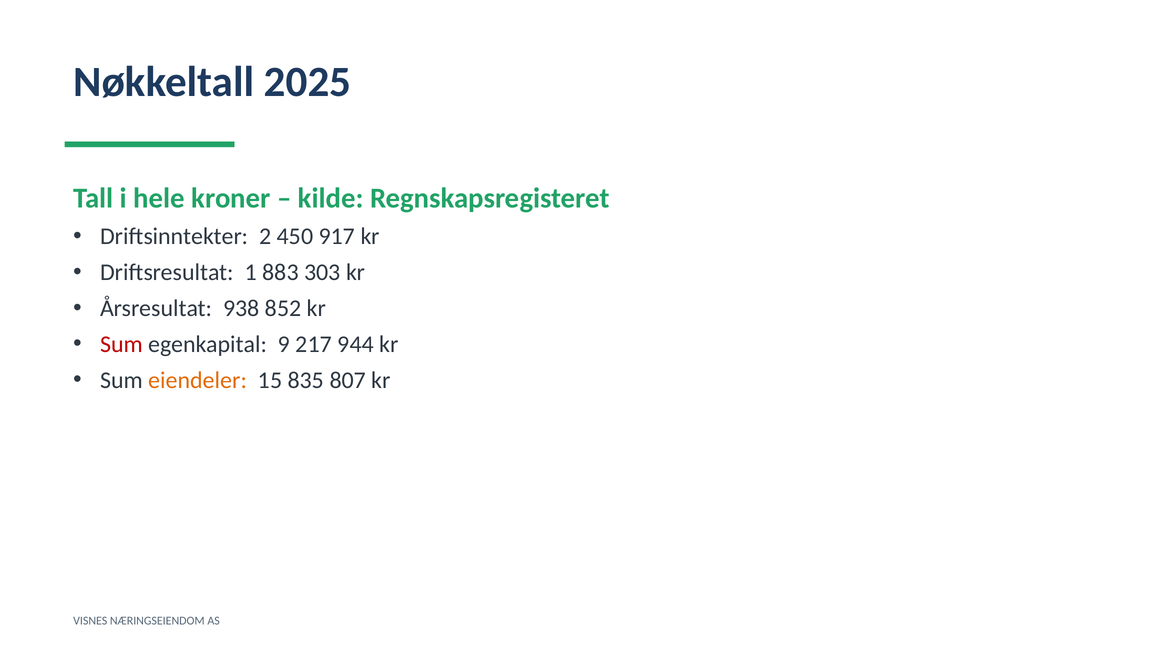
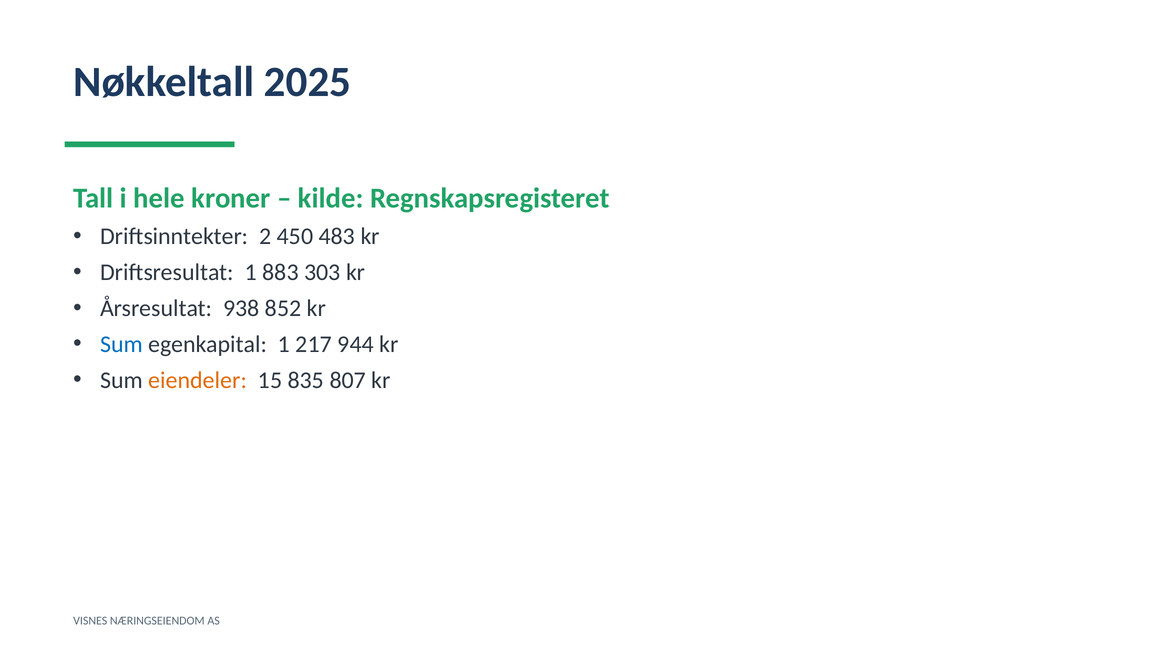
917: 917 -> 483
Sum at (121, 344) colour: red -> blue
egenkapital 9: 9 -> 1
